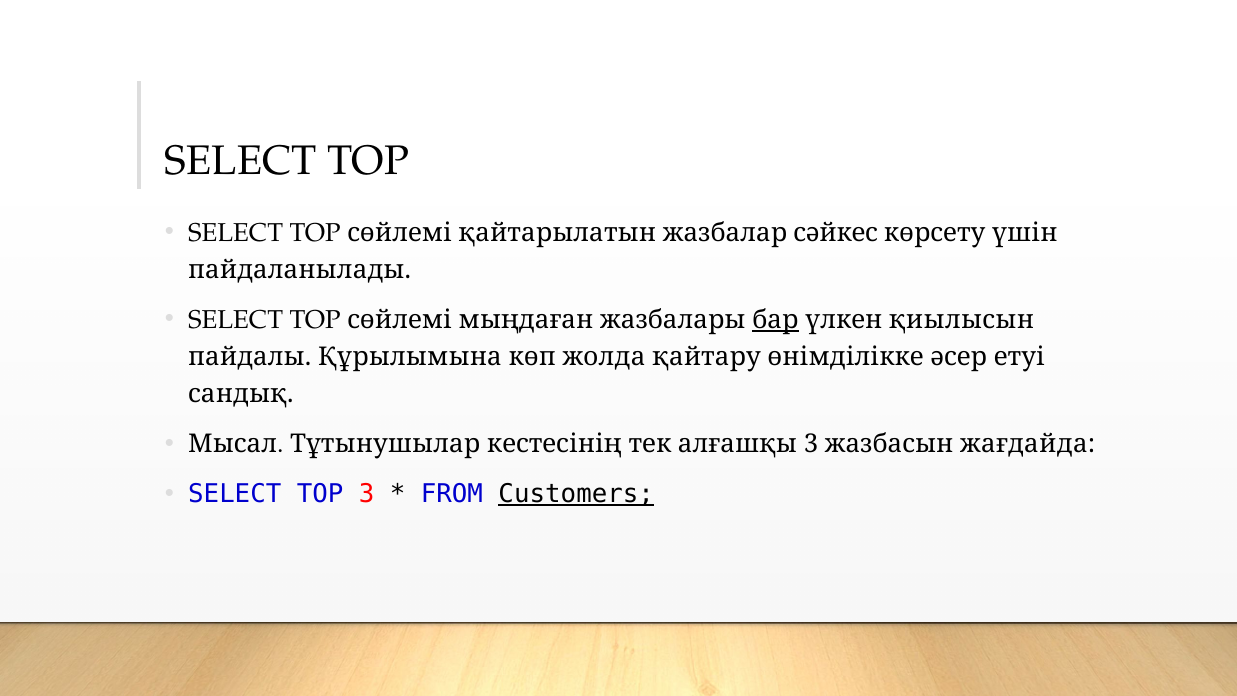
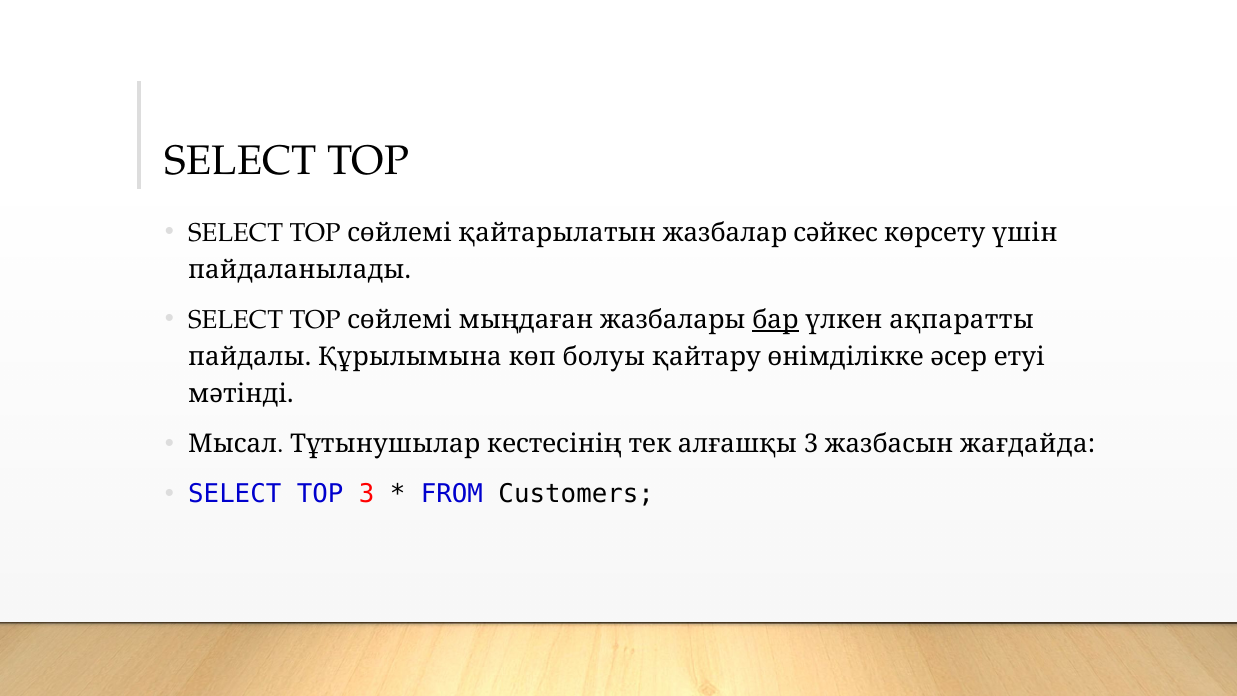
қиылысын: қиылысын -> ақпаратты
жолда: жолда -> болуы
сандық: сандық -> мәтінді
Customers underline: present -> none
